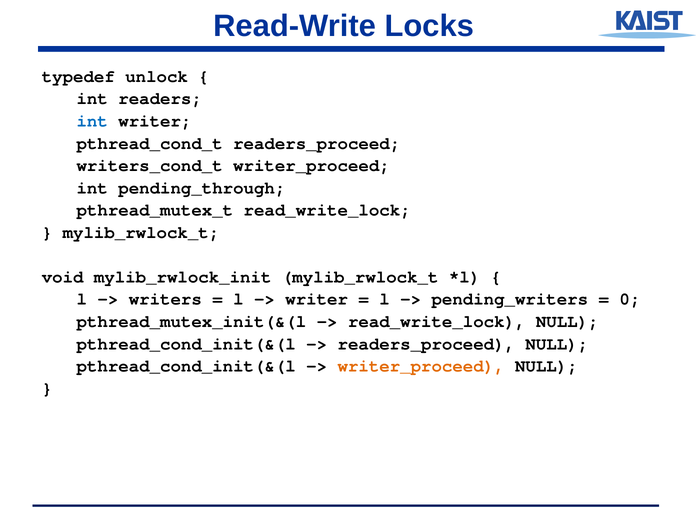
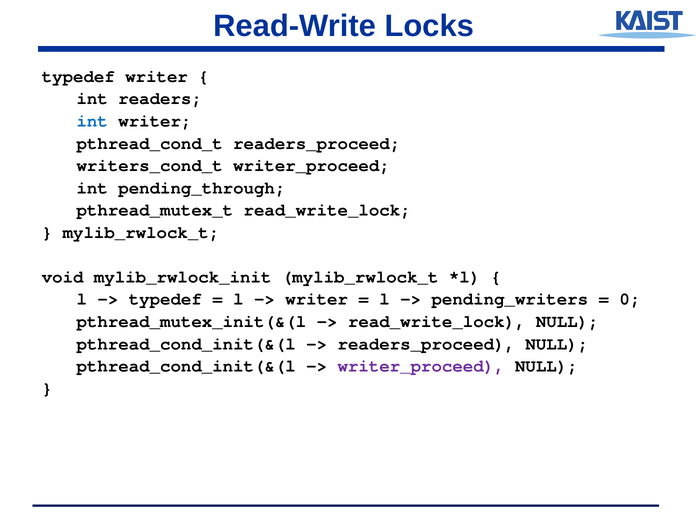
typedef unlock: unlock -> writer
writers at (165, 299): writers -> typedef
writer_proceed at (421, 366) colour: orange -> purple
